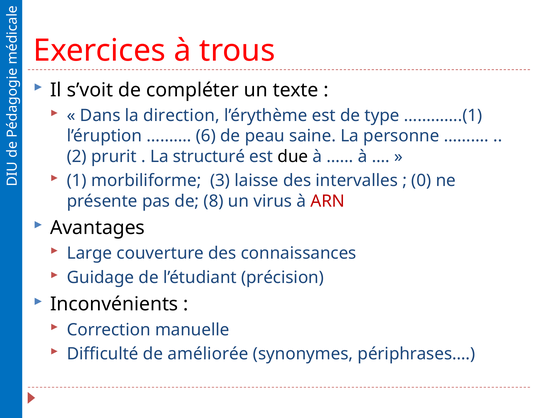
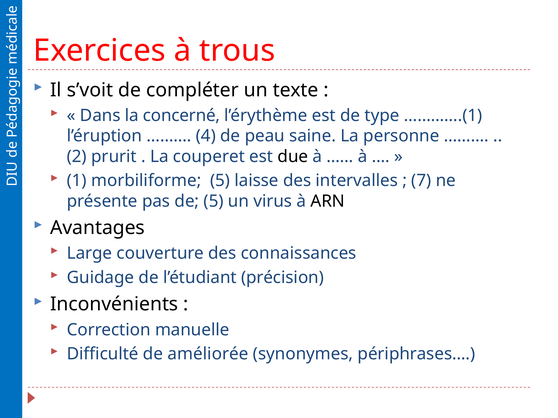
direction: direction -> concerné
6: 6 -> 4
structuré: structuré -> couperet
morbiliforme 3: 3 -> 5
0: 0 -> 7
de 8: 8 -> 5
ARN colour: red -> black
